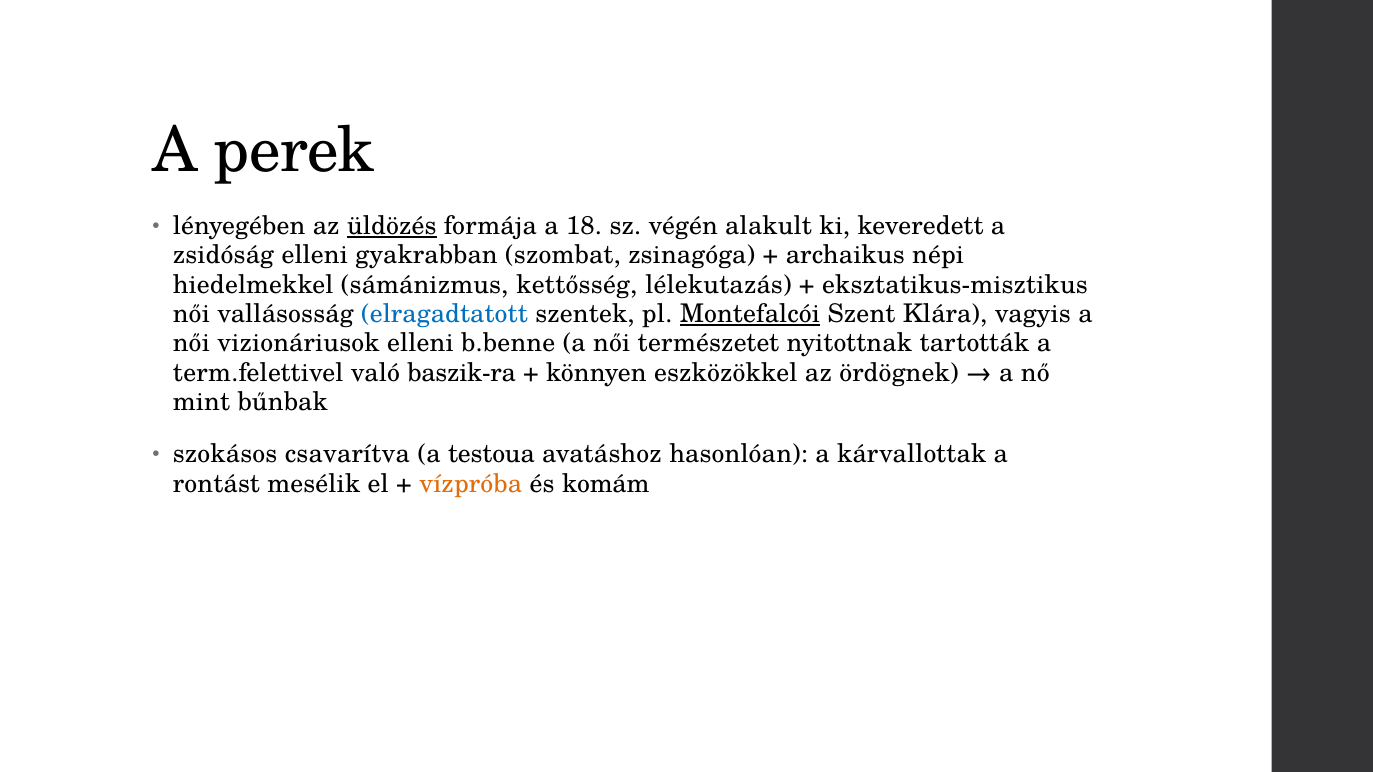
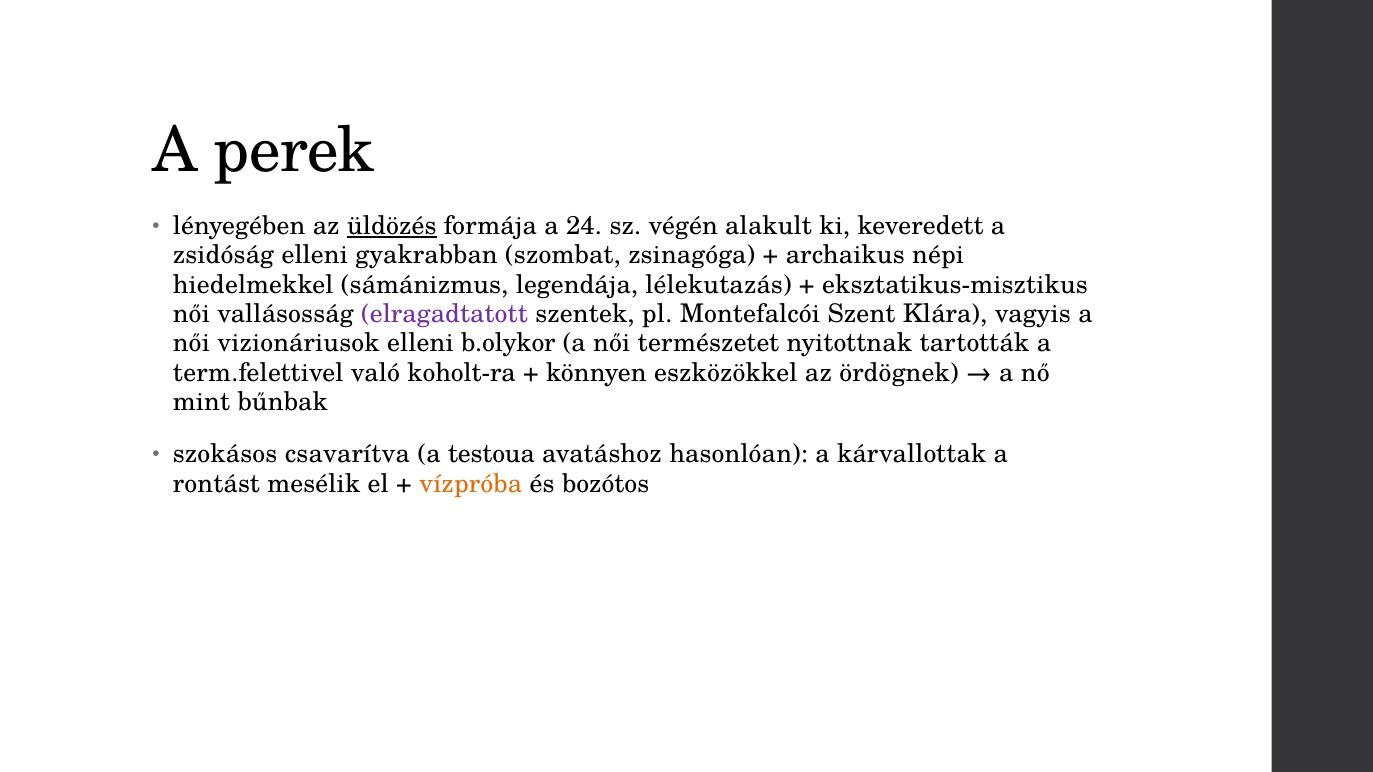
18: 18 -> 24
kettősség: kettősség -> legendája
elragadtatott colour: blue -> purple
Montefalcói underline: present -> none
b.benne: b.benne -> b.olykor
baszik-ra: baszik-ra -> koholt-ra
komám: komám -> bozótos
